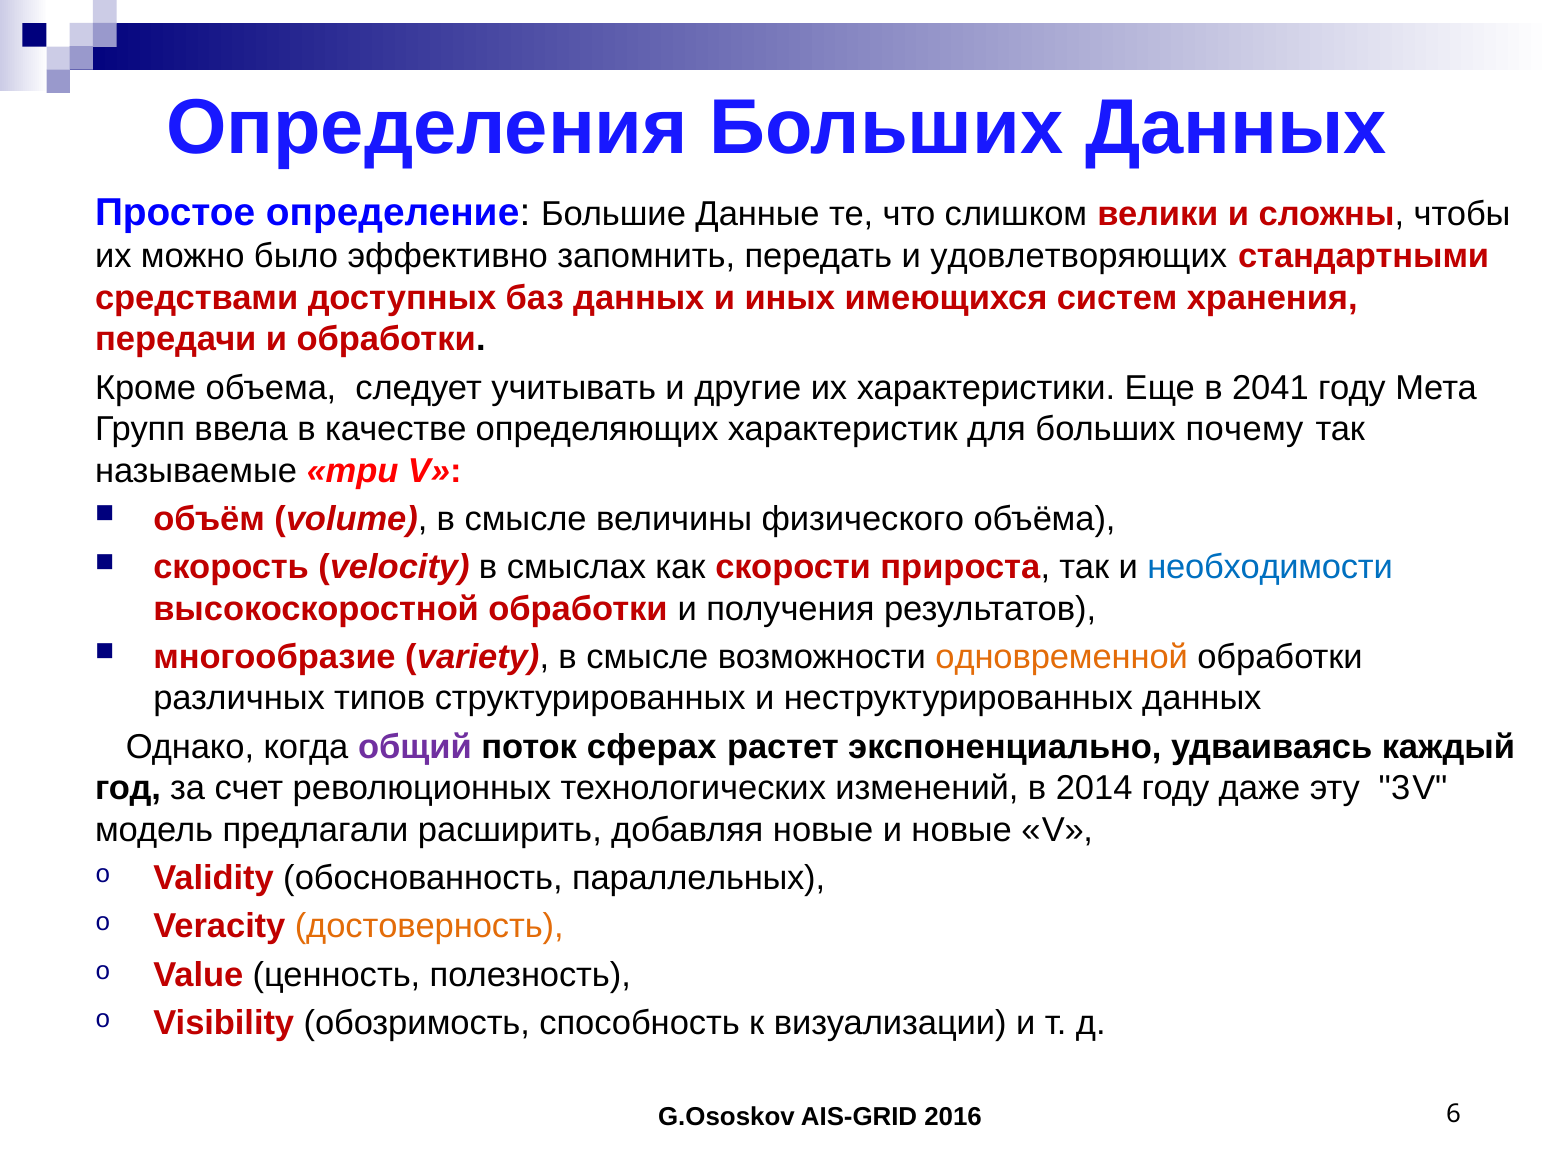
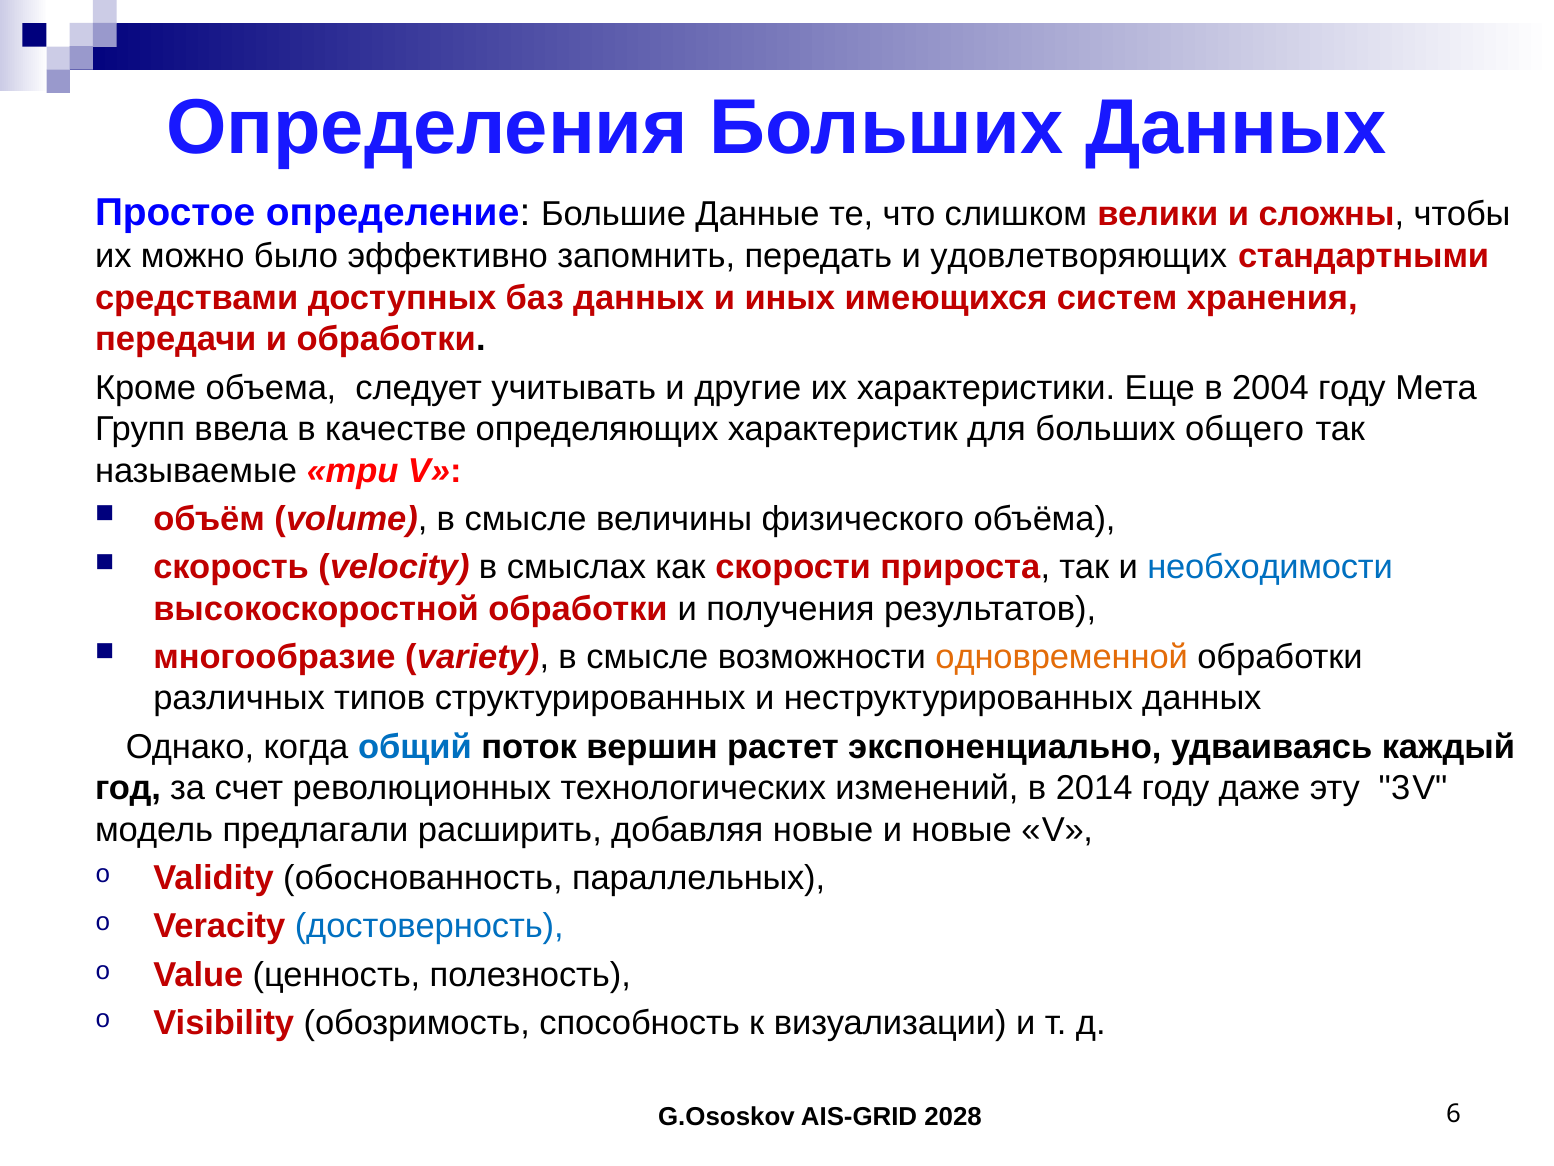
2041: 2041 -> 2004
почему: почему -> общего
общий colour: purple -> blue
сферах: сферах -> вершин
достоверность colour: orange -> blue
2016: 2016 -> 2028
